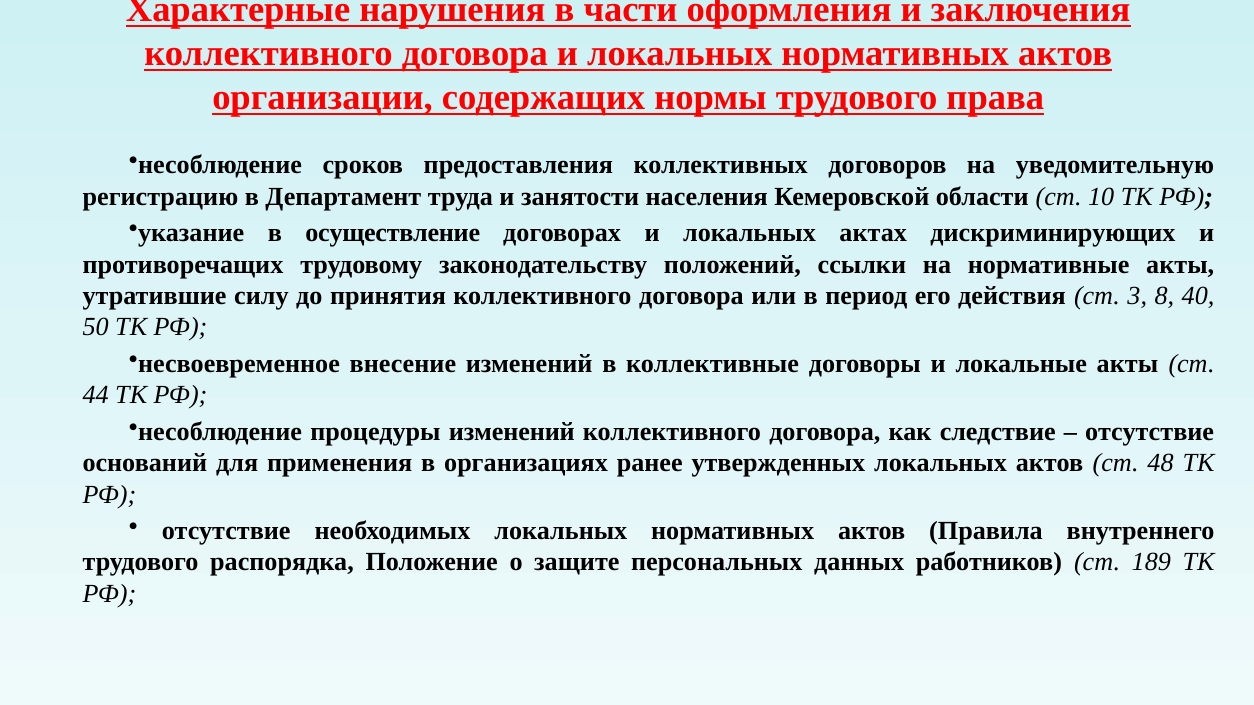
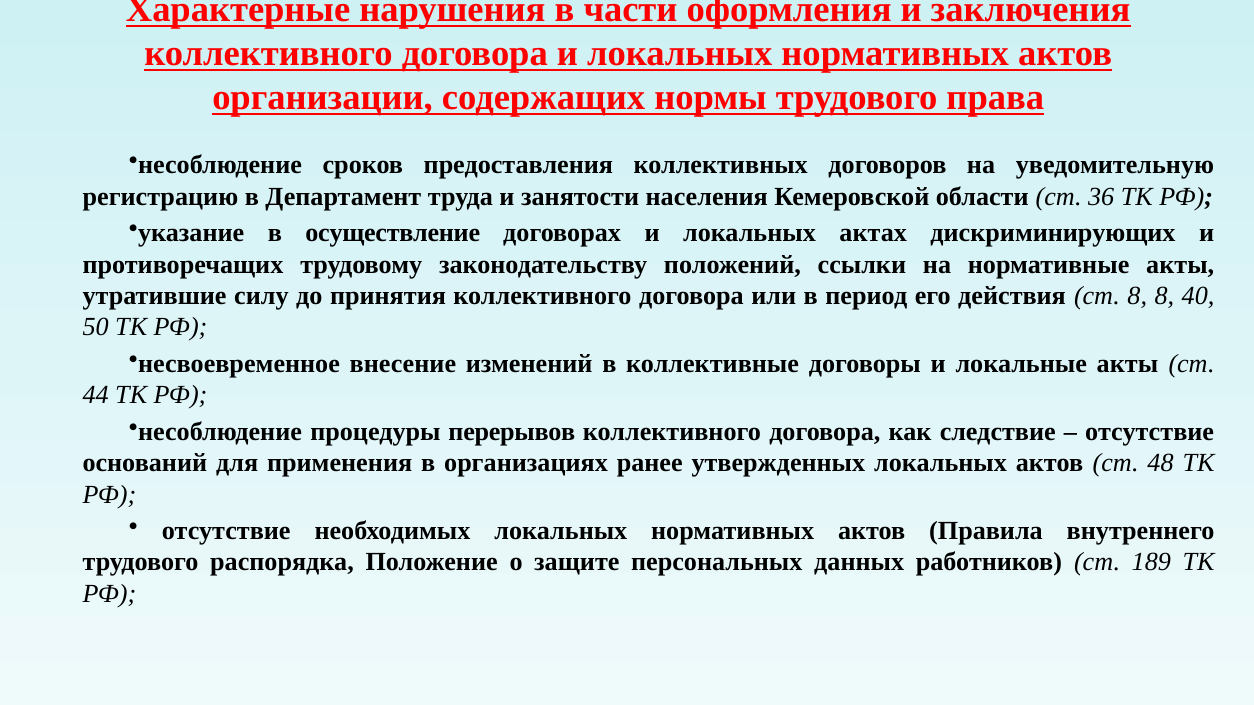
10: 10 -> 36
ст 3: 3 -> 8
процедуры изменений: изменений -> перерывов
